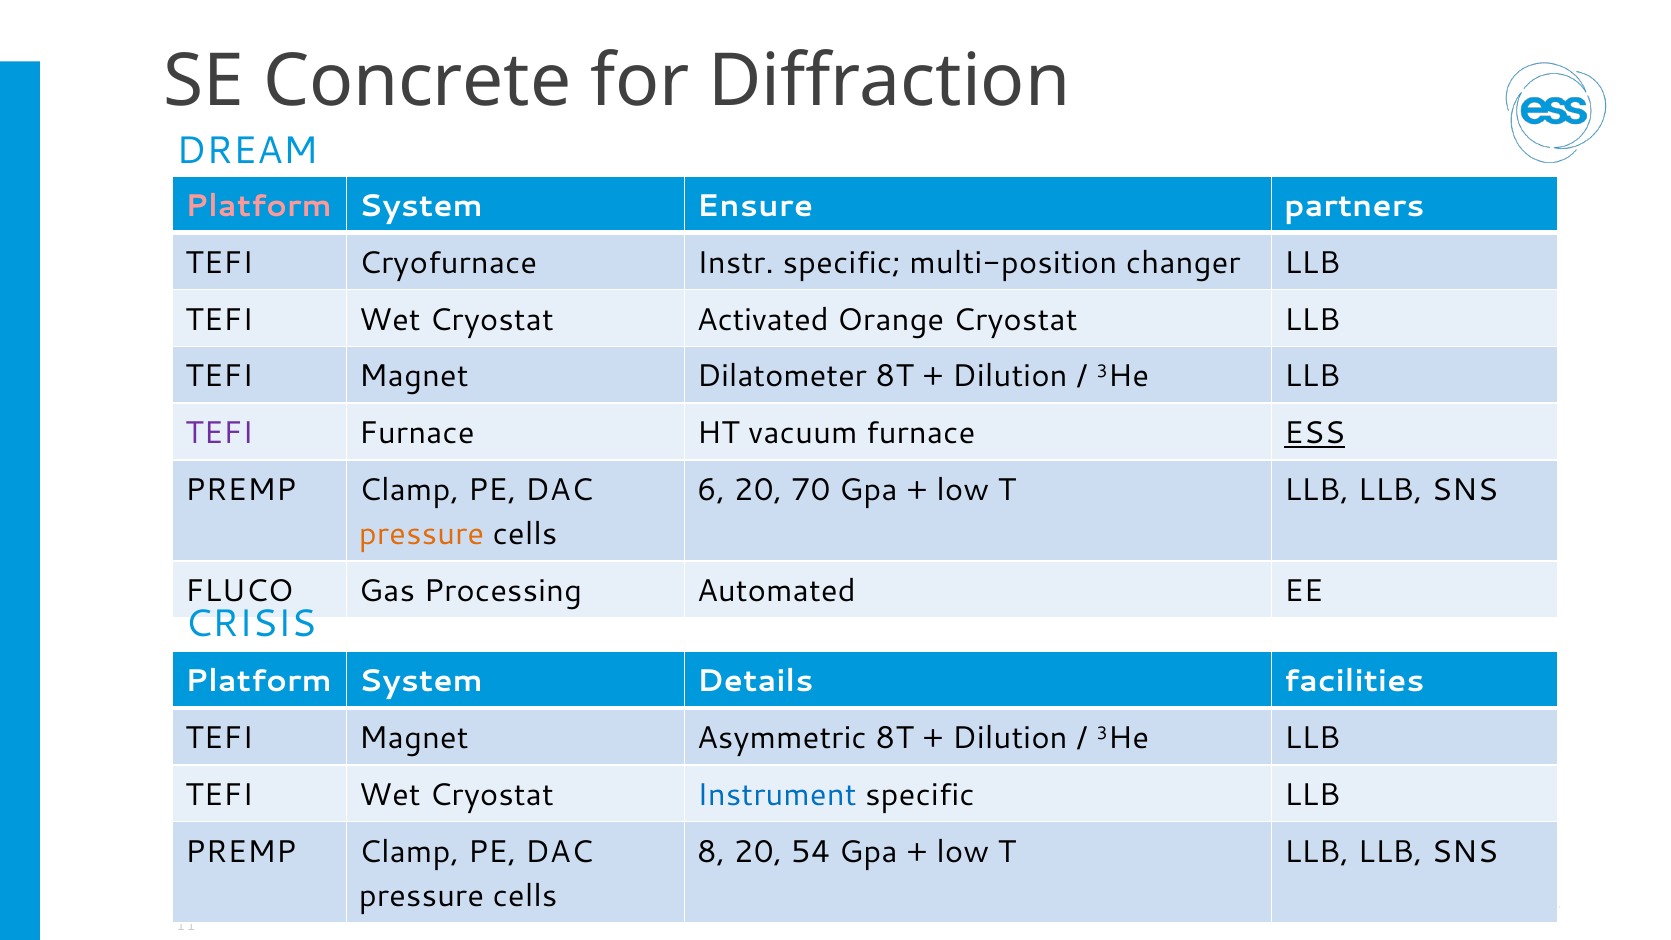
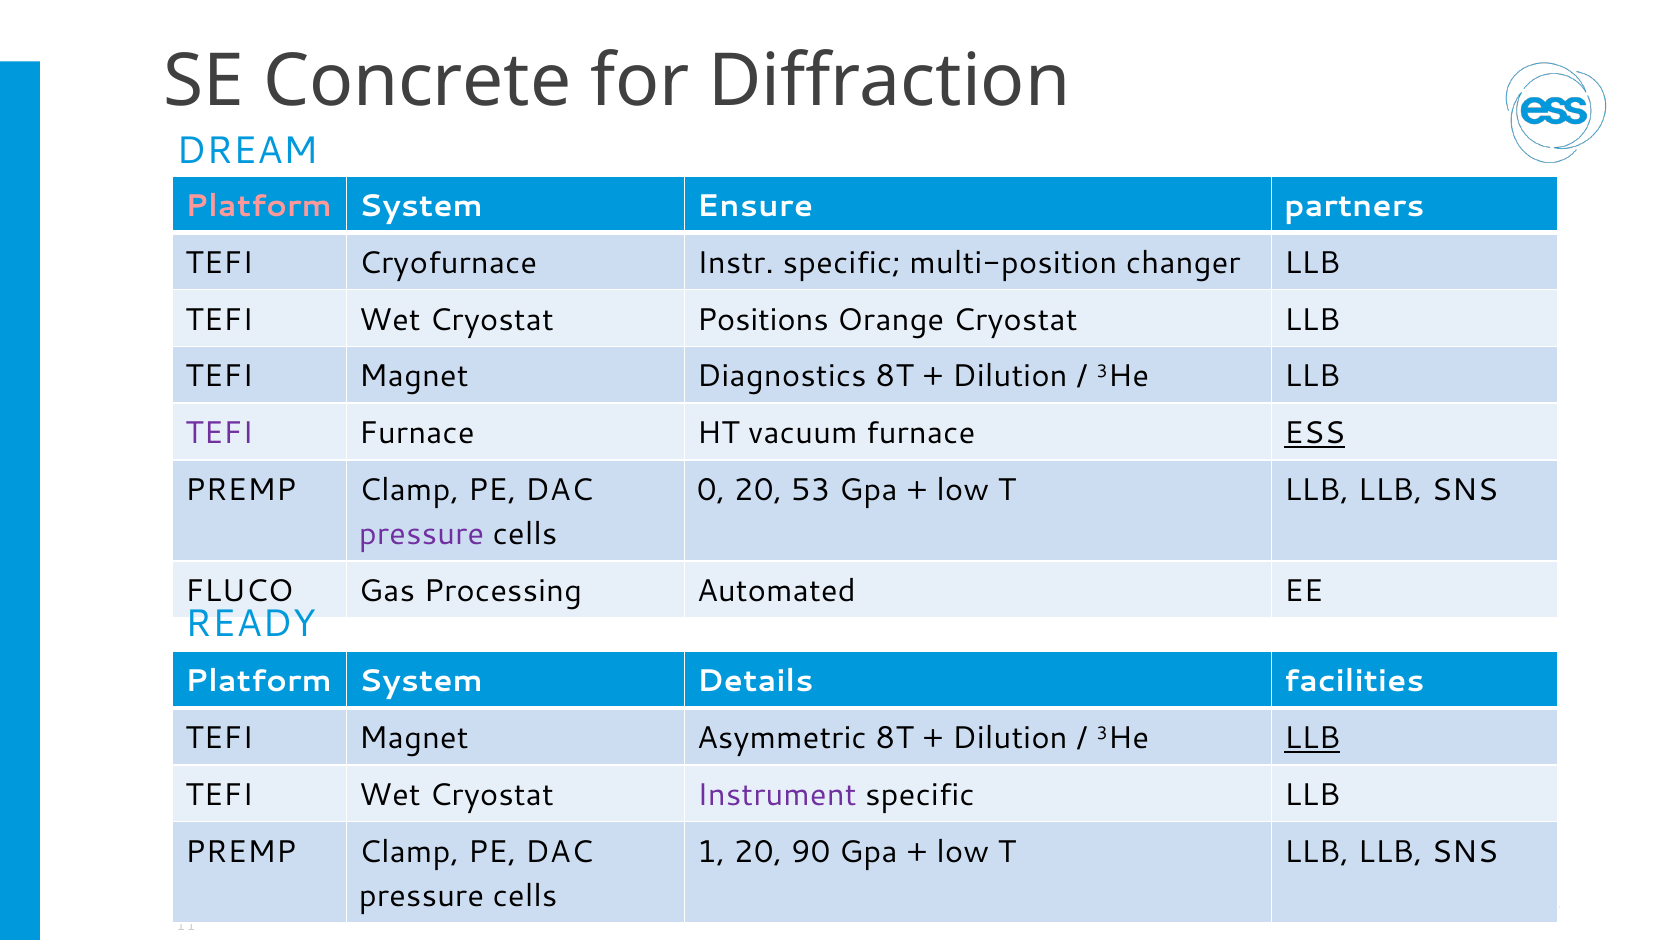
Activated: Activated -> Positions
Dilatometer: Dilatometer -> Diagnostics
6: 6 -> 0
70: 70 -> 53
pressure at (422, 534) colour: orange -> purple
CRISIS: CRISIS -> READY
LLB at (1312, 738) underline: none -> present
Instrument colour: blue -> purple
8: 8 -> 1
54: 54 -> 90
